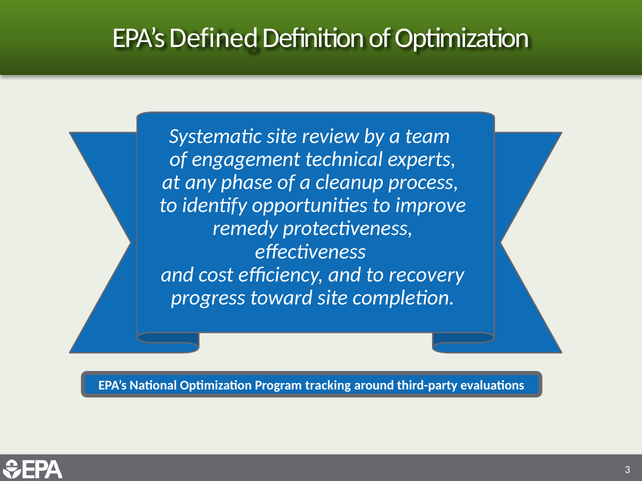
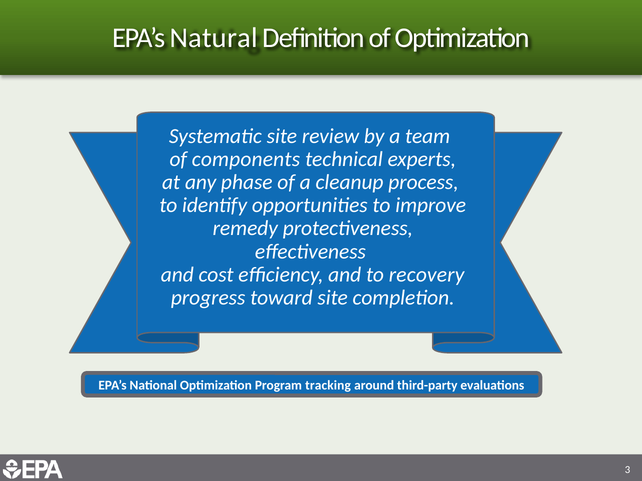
Defined: Defined -> Natural
engagement: engagement -> components
